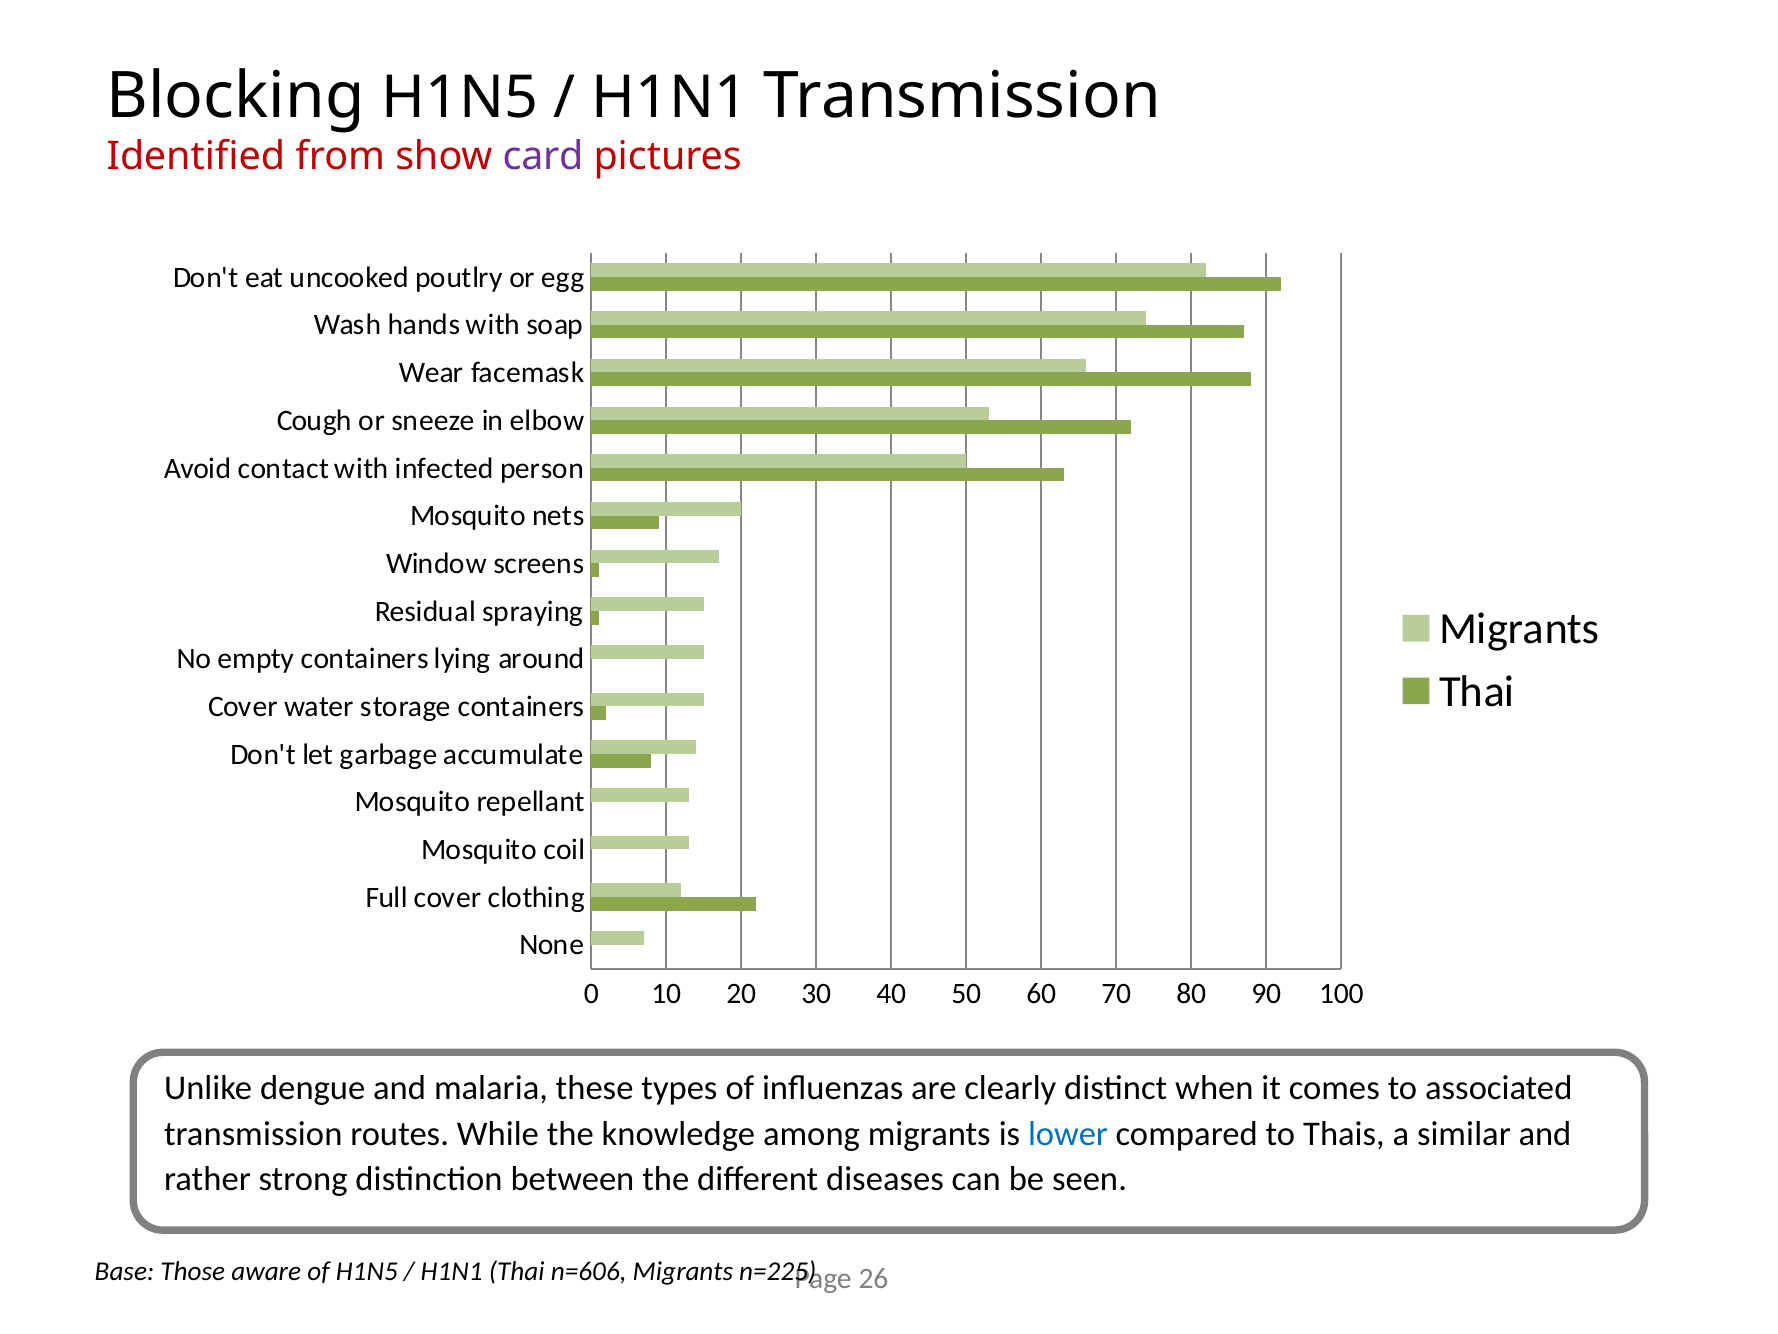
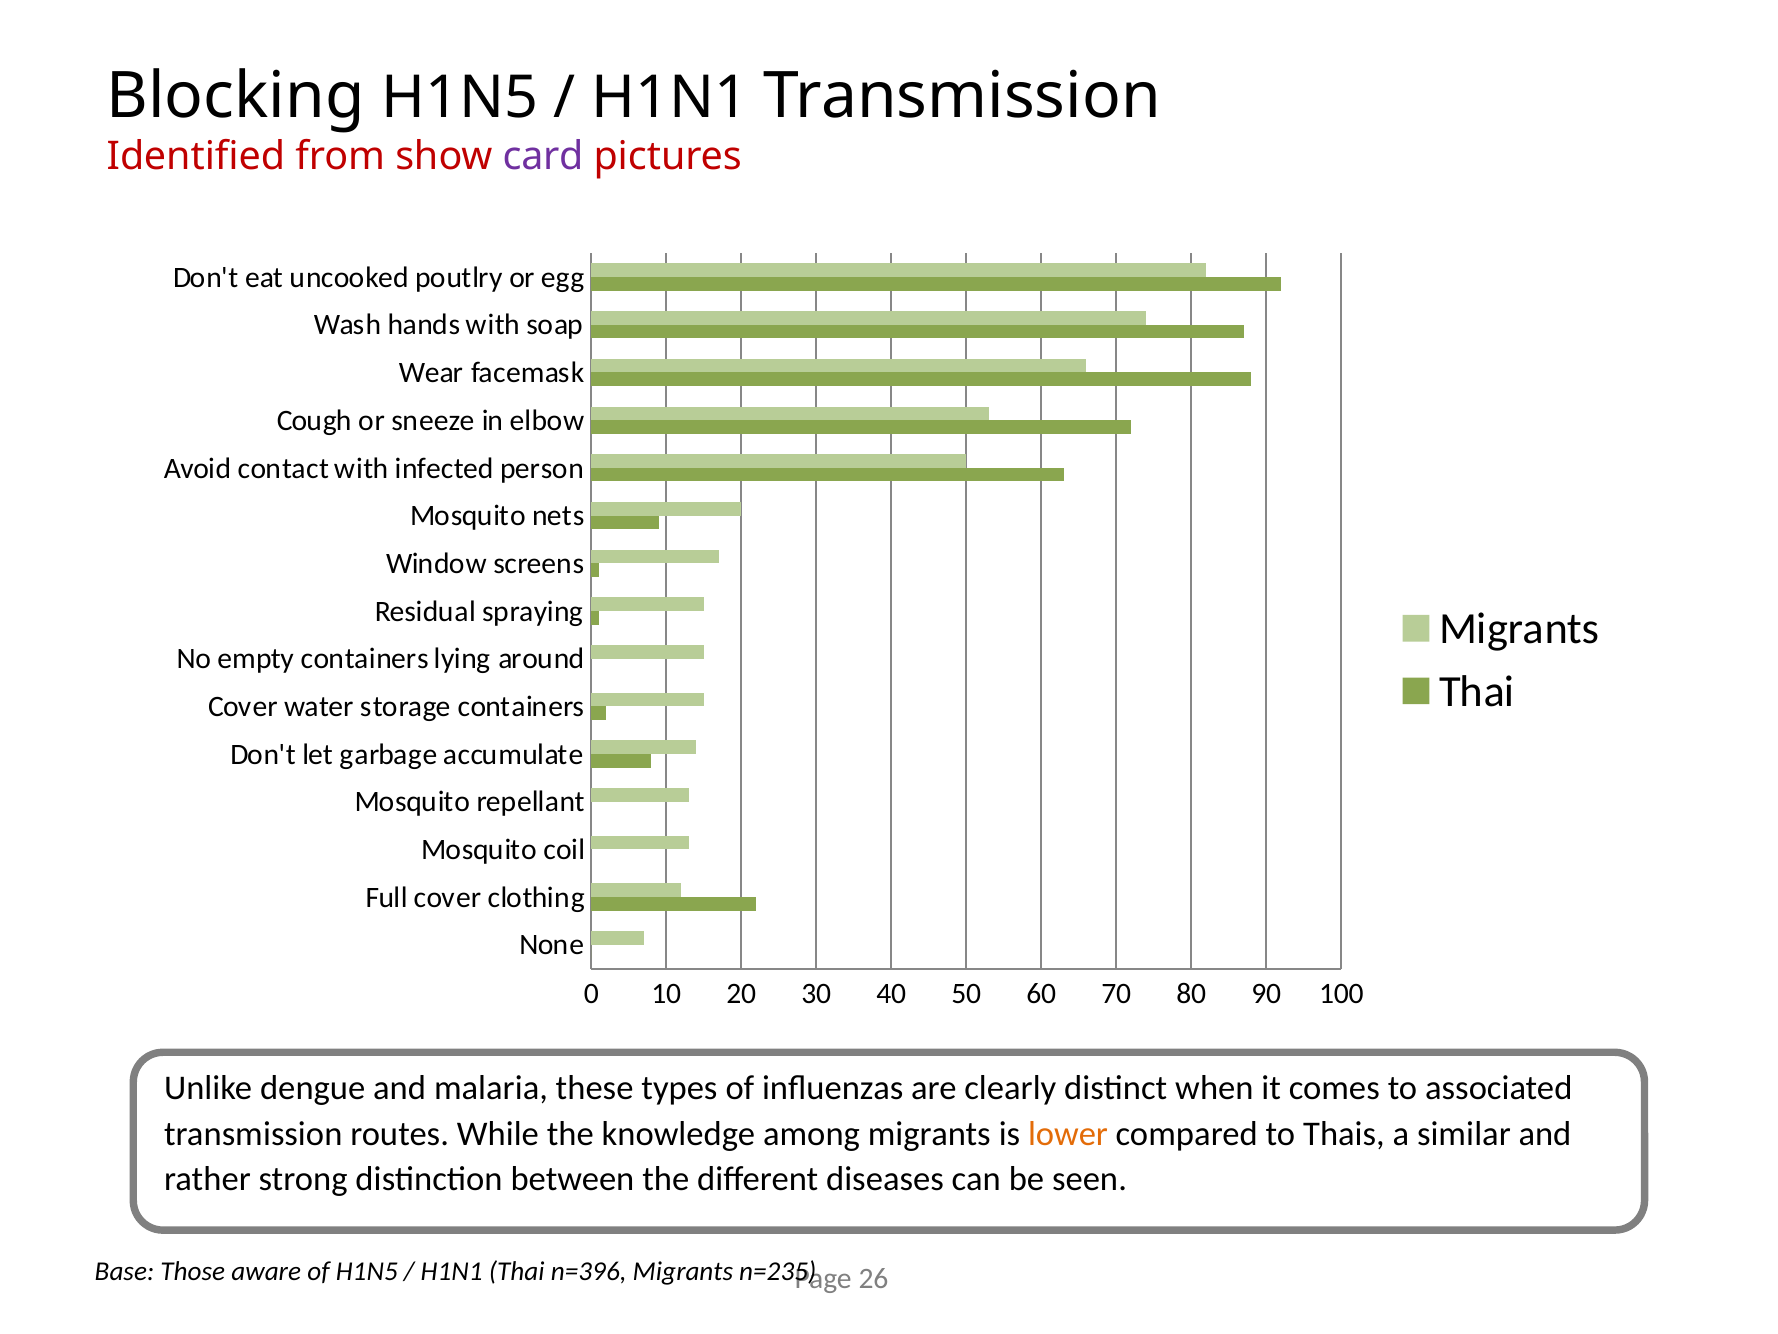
lower colour: blue -> orange
n=606: n=606 -> n=396
n=225: n=225 -> n=235
